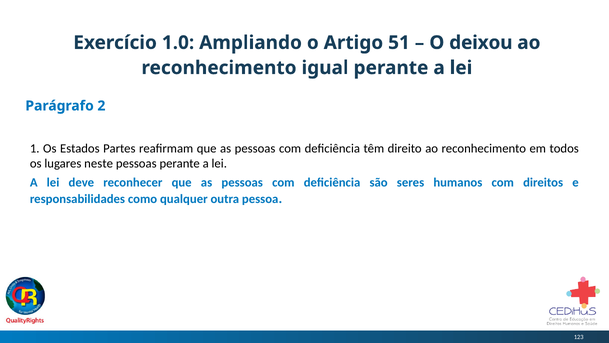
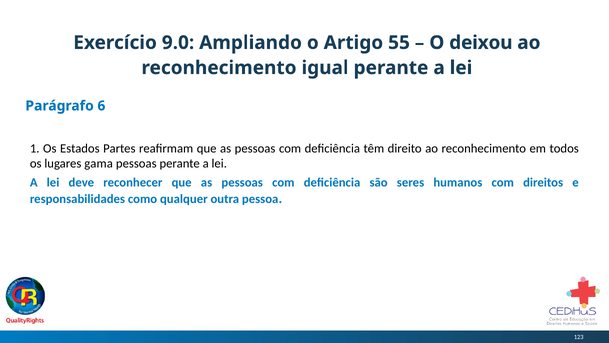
1.0: 1.0 -> 9.0
51: 51 -> 55
2: 2 -> 6
neste: neste -> gama
